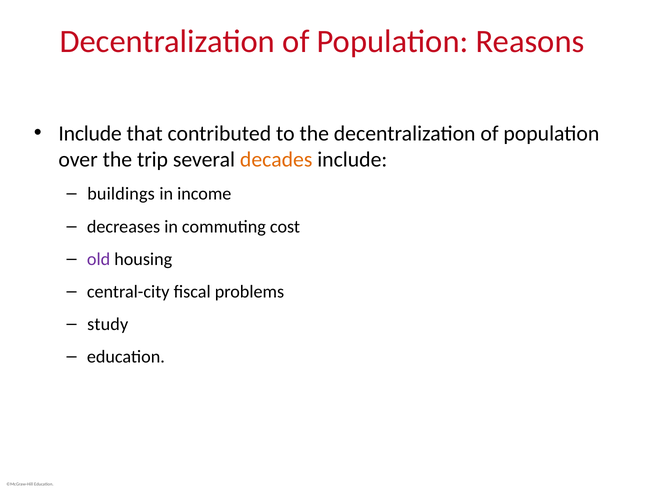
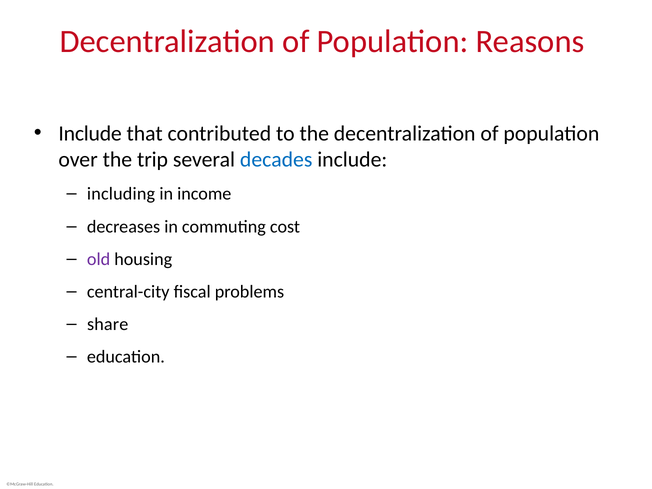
decades colour: orange -> blue
buildings: buildings -> including
study: study -> share
